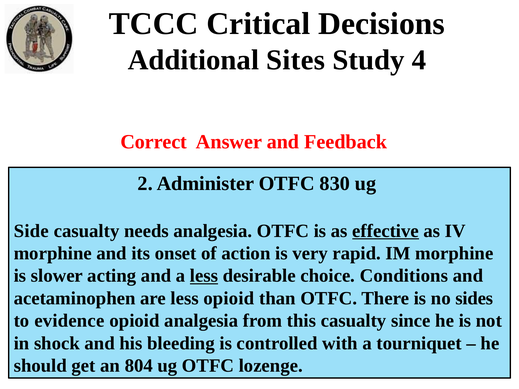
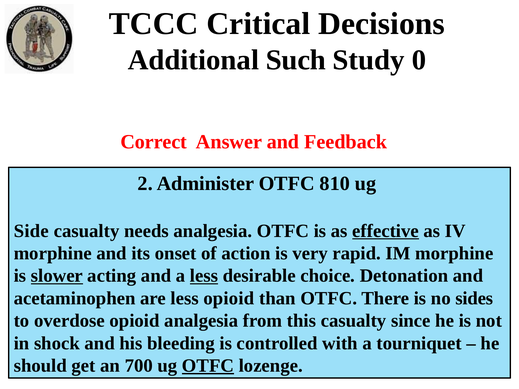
Sites: Sites -> Such
4: 4 -> 0
830: 830 -> 810
slower underline: none -> present
Conditions: Conditions -> Detonation
evidence: evidence -> overdose
804: 804 -> 700
OTFC at (208, 366) underline: none -> present
